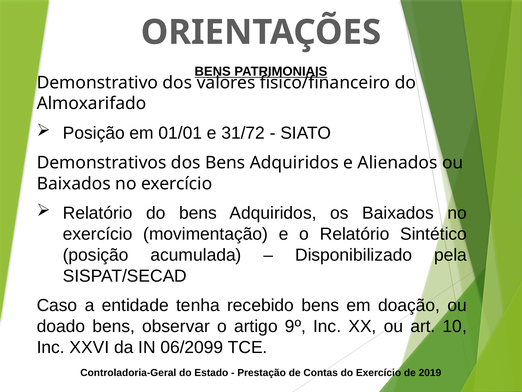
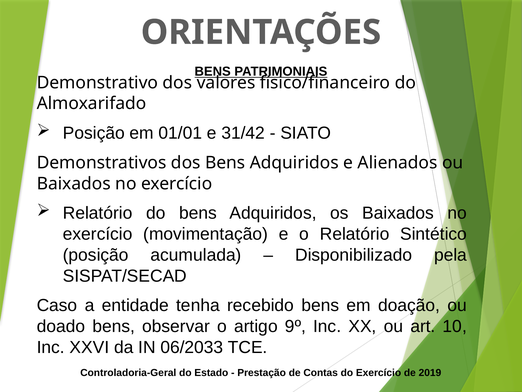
31/72: 31/72 -> 31/42
06/2099: 06/2099 -> 06/2033
